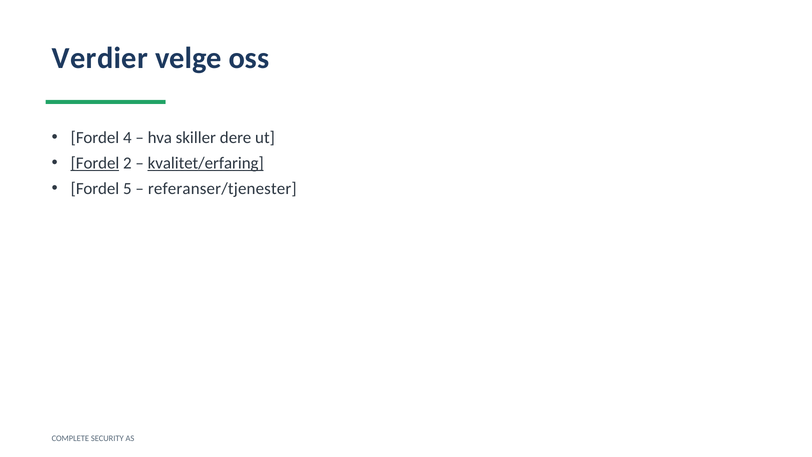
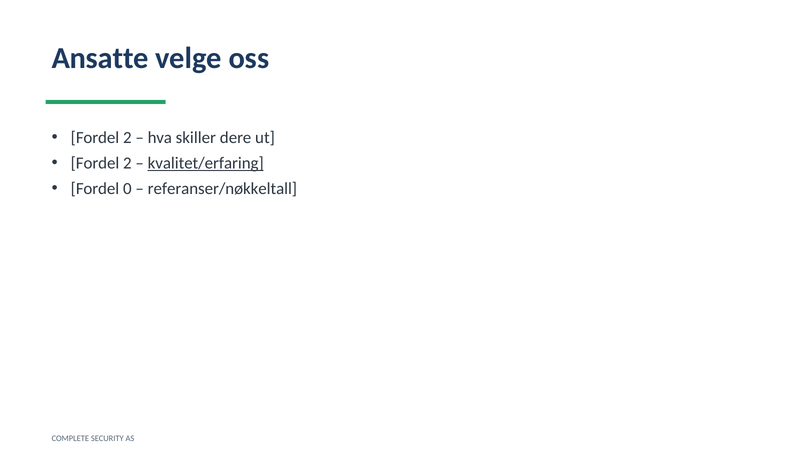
Verdier: Verdier -> Ansatte
4 at (127, 138): 4 -> 2
Fordel at (95, 163) underline: present -> none
5: 5 -> 0
referanser/tjenester: referanser/tjenester -> referanser/nøkkeltall
